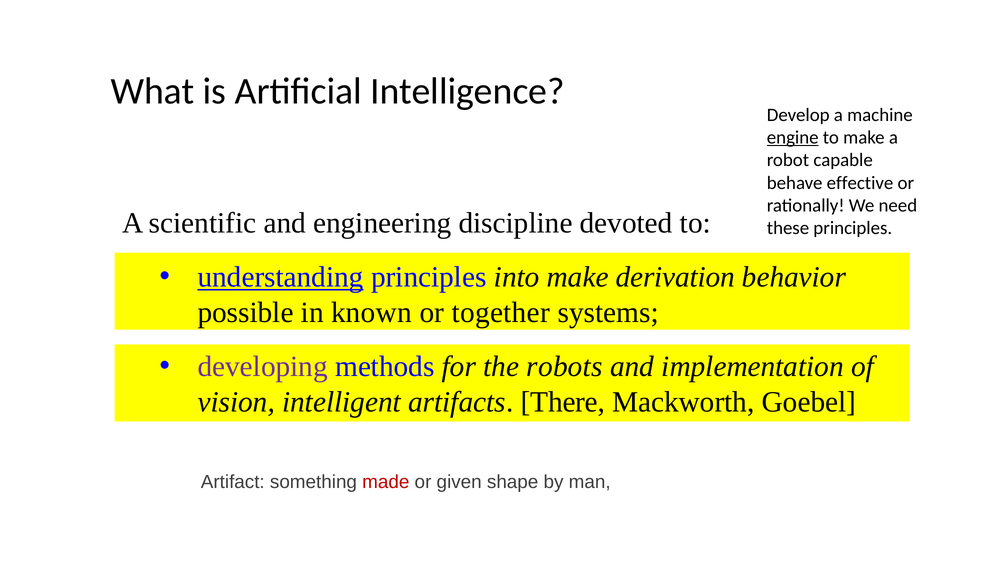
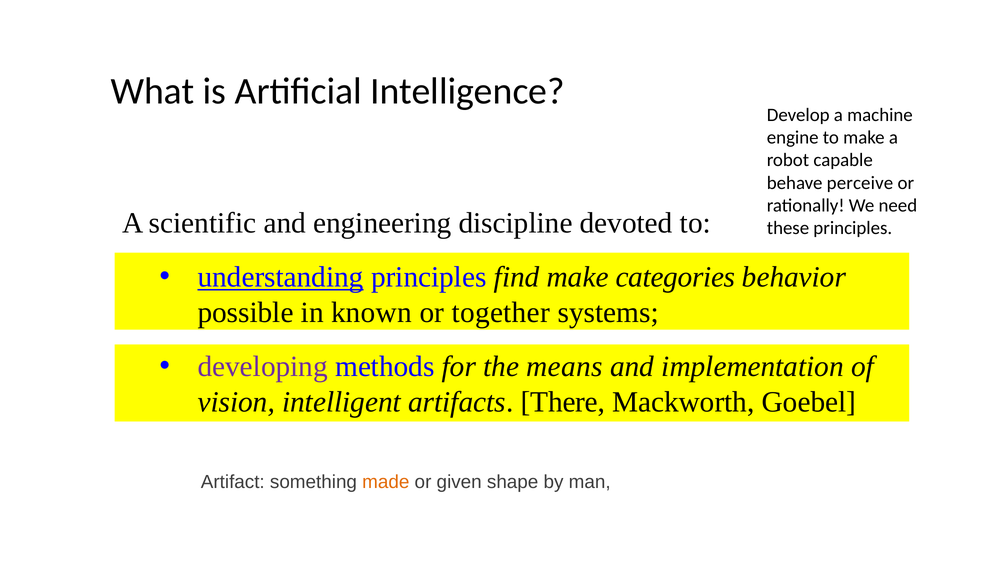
engine underline: present -> none
effective: effective -> perceive
into: into -> find
derivation: derivation -> categories
robots: robots -> means
made colour: red -> orange
